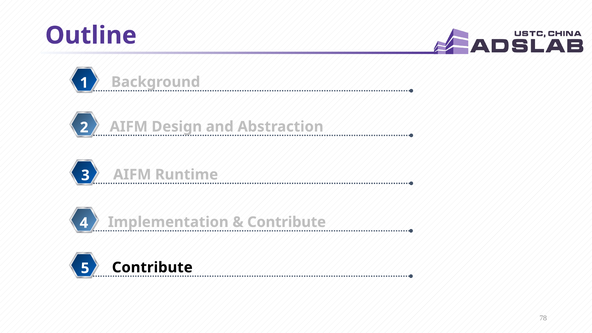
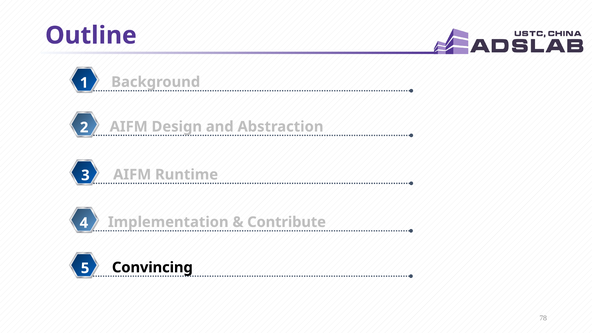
Contribute at (152, 267): Contribute -> Convincing
